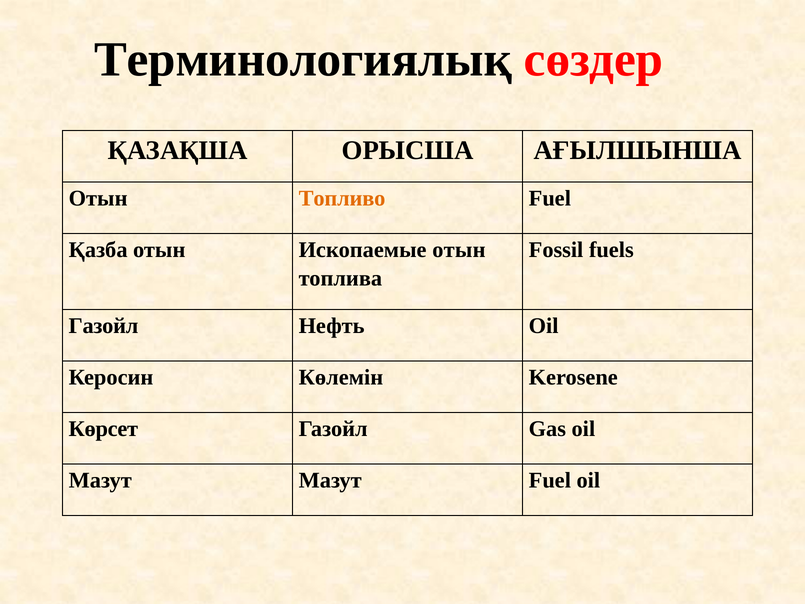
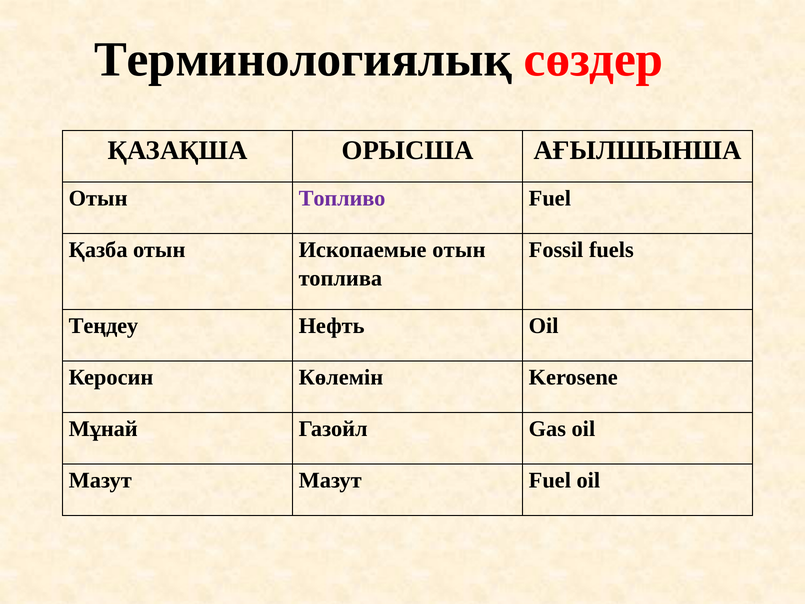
Топливо colour: orange -> purple
Газойл at (103, 326): Газойл -> Теңдеу
Көрсет: Көрсет -> Мұнай
